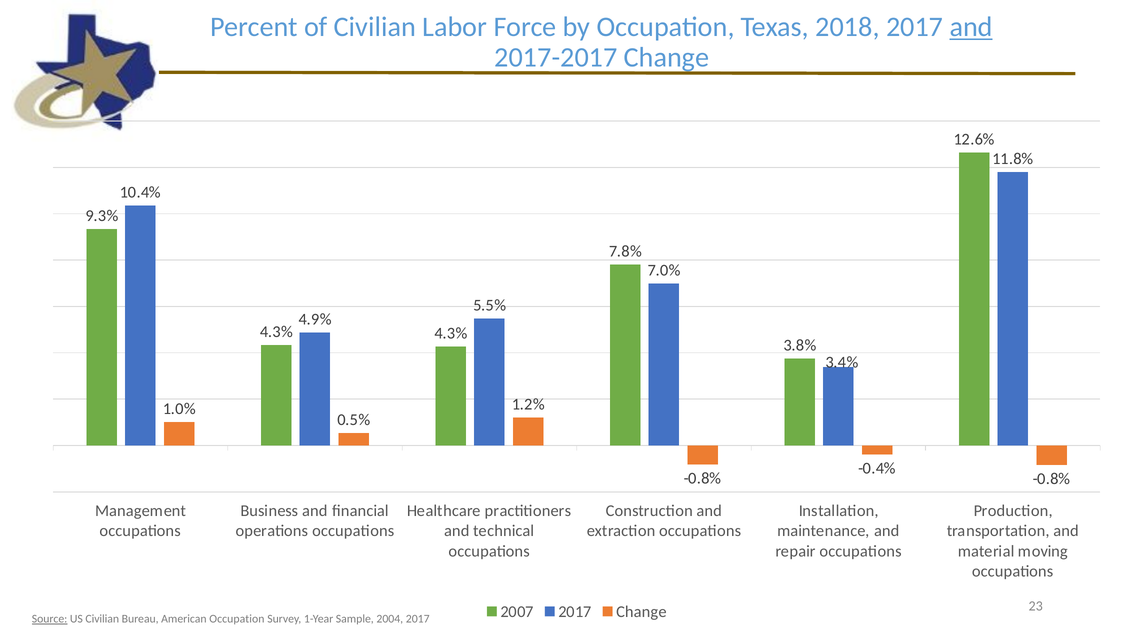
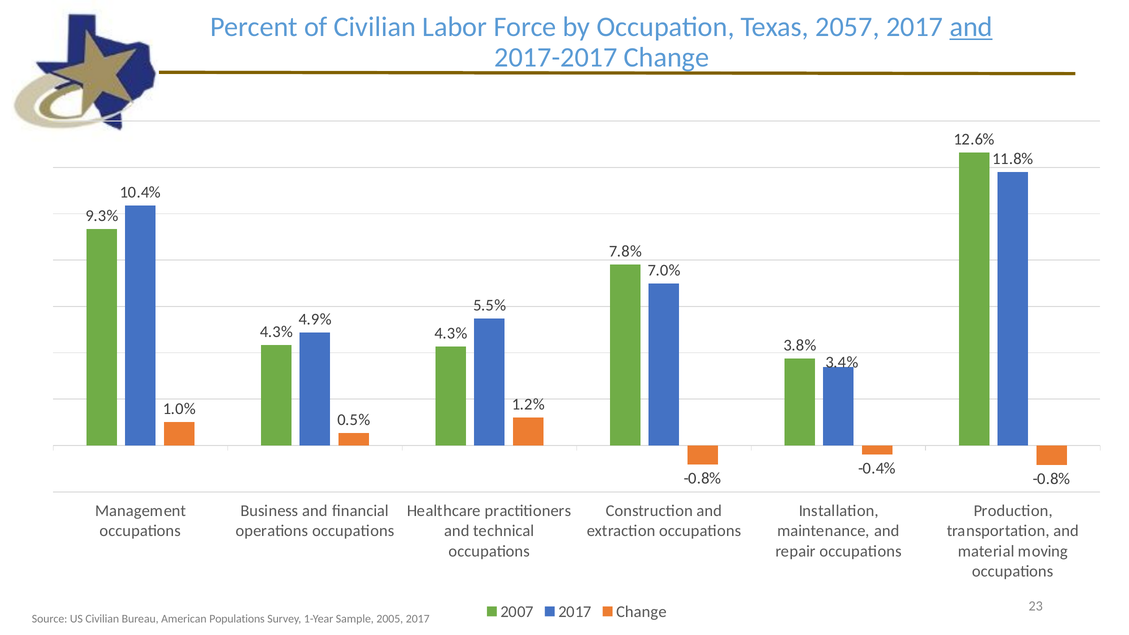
2018: 2018 -> 2057
Source underline: present -> none
American Occupation: Occupation -> Populations
2004: 2004 -> 2005
